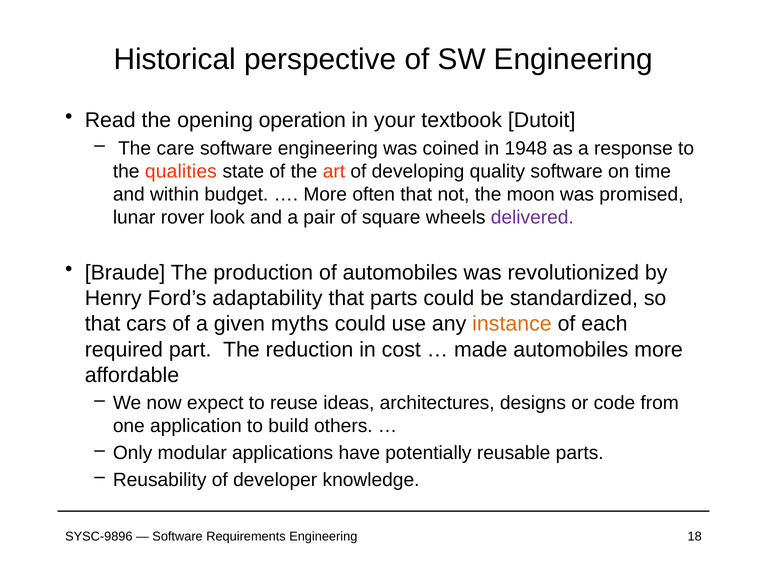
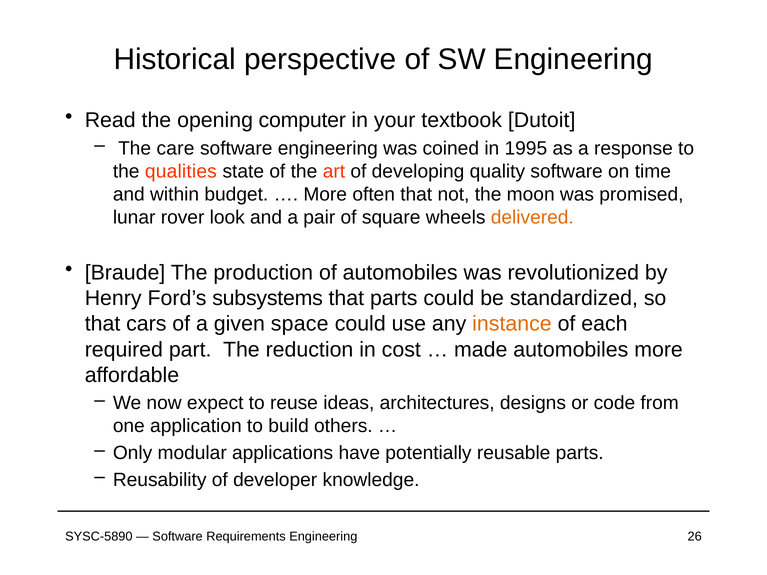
operation: operation -> computer
1948: 1948 -> 1995
delivered colour: purple -> orange
adaptability: adaptability -> subsystems
myths: myths -> space
SYSC-9896: SYSC-9896 -> SYSC-5890
18: 18 -> 26
